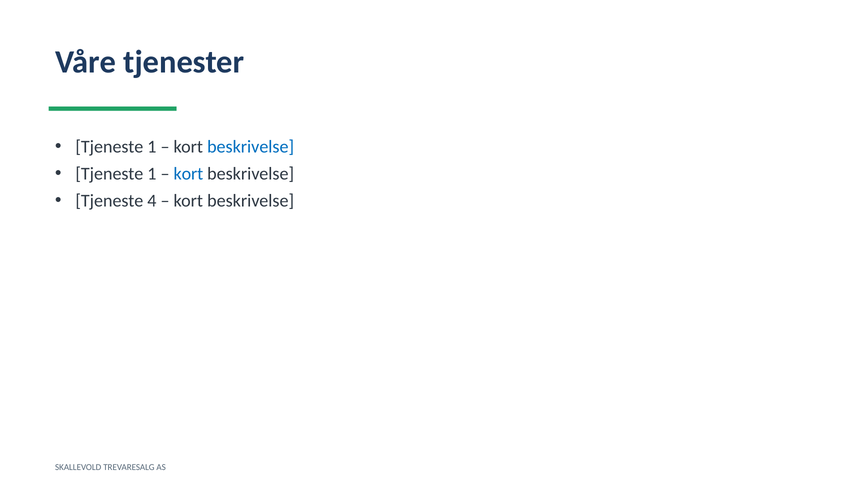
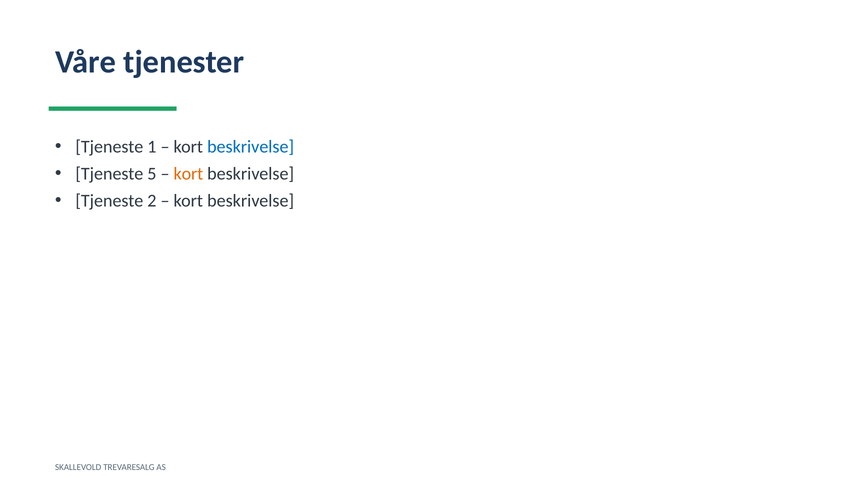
1 at (152, 174): 1 -> 5
kort at (188, 174) colour: blue -> orange
4: 4 -> 2
